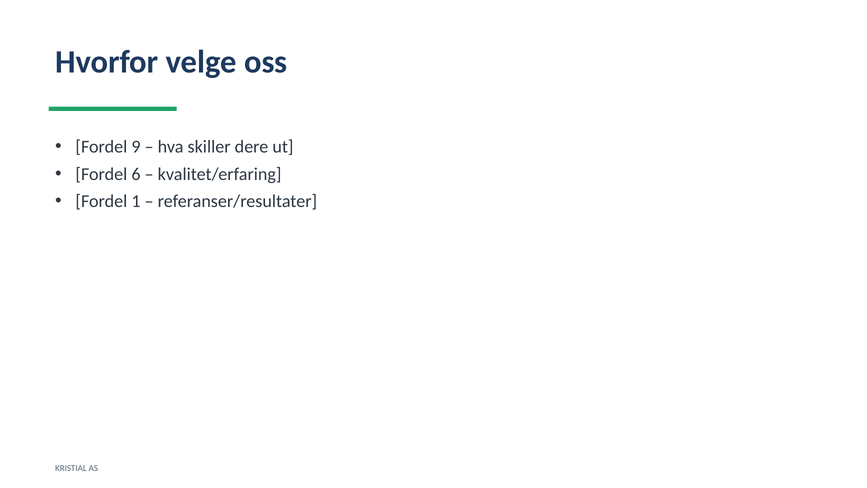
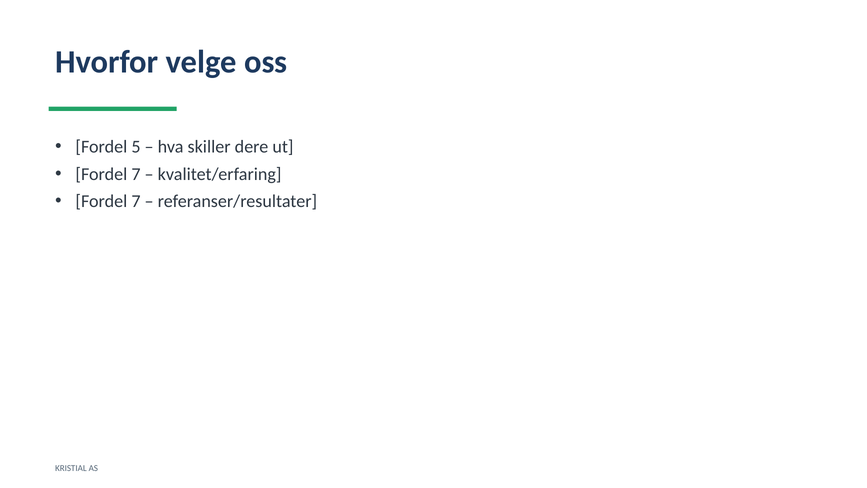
9: 9 -> 5
6 at (136, 174): 6 -> 7
1 at (136, 201): 1 -> 7
